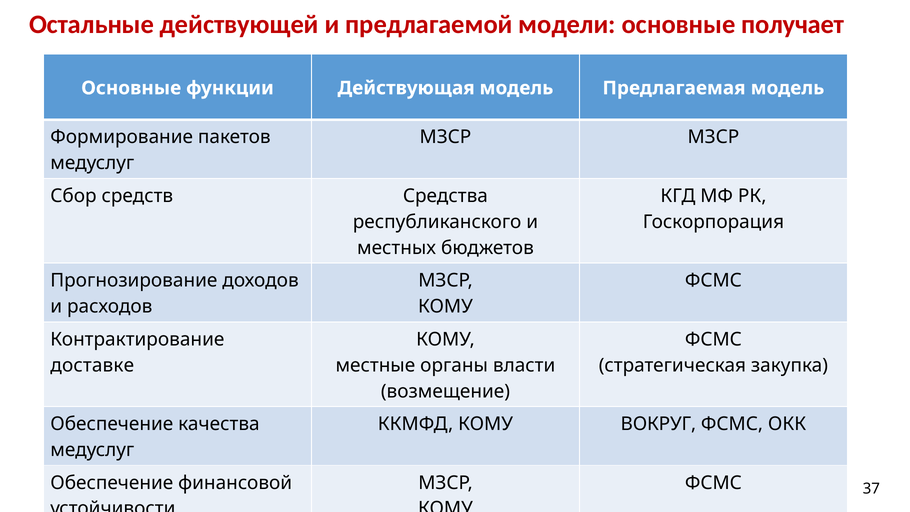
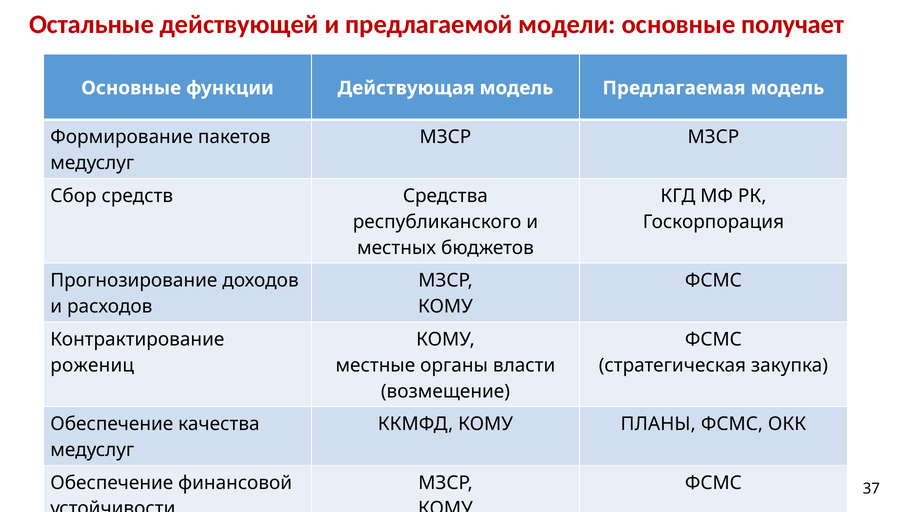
доставке: доставке -> рожениц
ВОКРУГ: ВОКРУГ -> ПЛАНЫ
